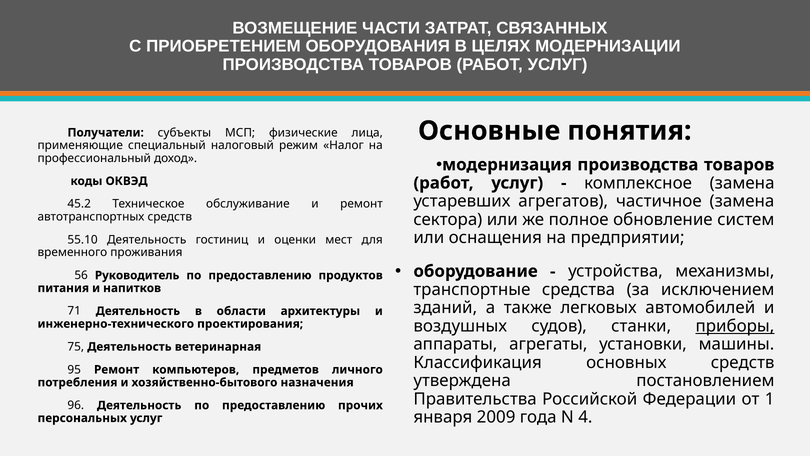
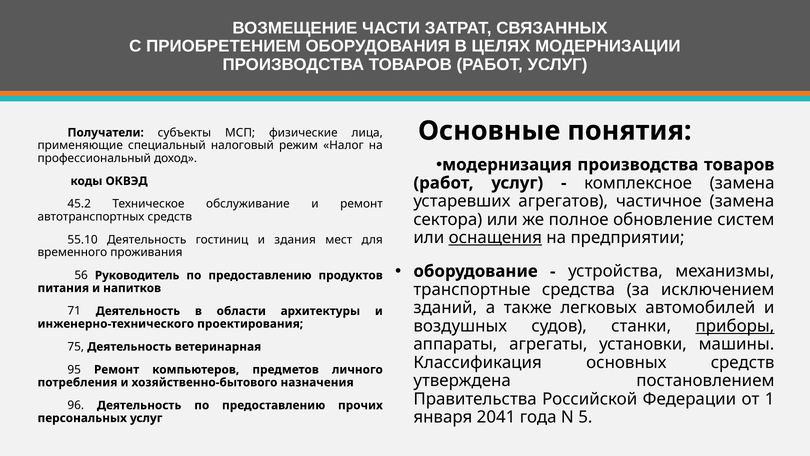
оснащения underline: none -> present
оценки: оценки -> здания
2009: 2009 -> 2041
4: 4 -> 5
